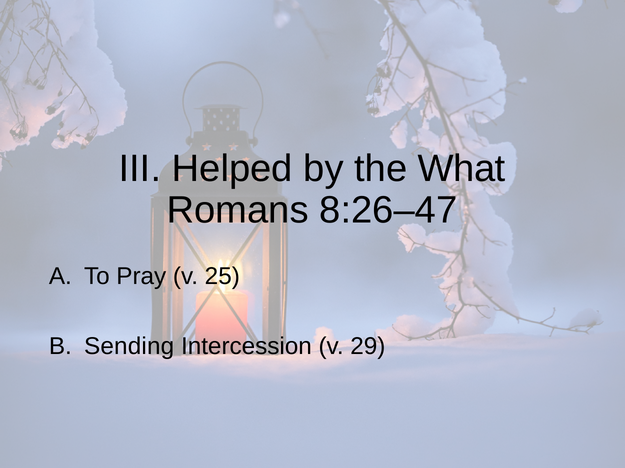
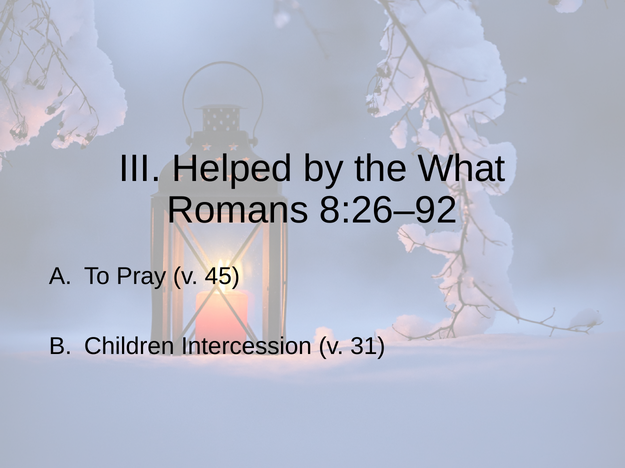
8:26–47: 8:26–47 -> 8:26–92
25: 25 -> 45
Sending: Sending -> Children
29: 29 -> 31
